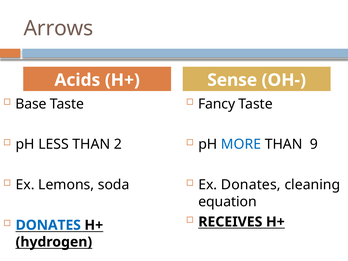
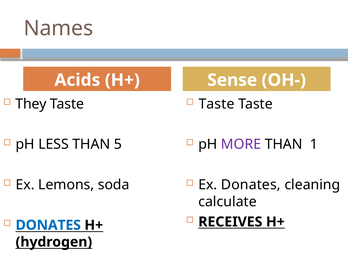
Arrows: Arrows -> Names
Base: Base -> They
Fancy at (217, 104): Fancy -> Taste
2: 2 -> 5
MORE colour: blue -> purple
9: 9 -> 1
equation: equation -> calculate
